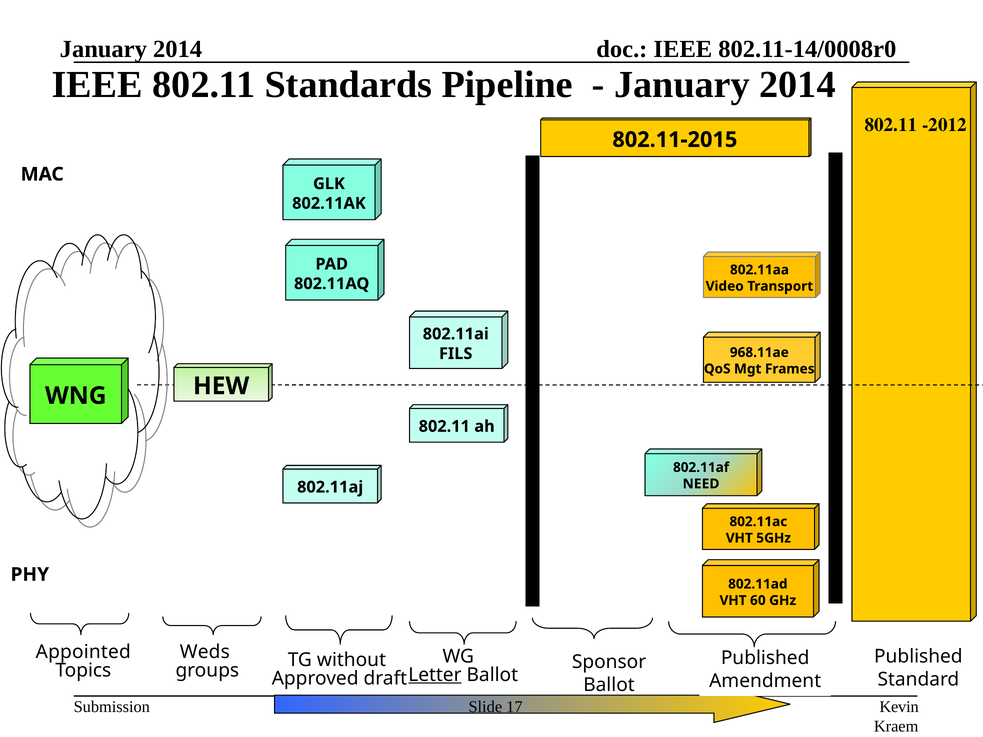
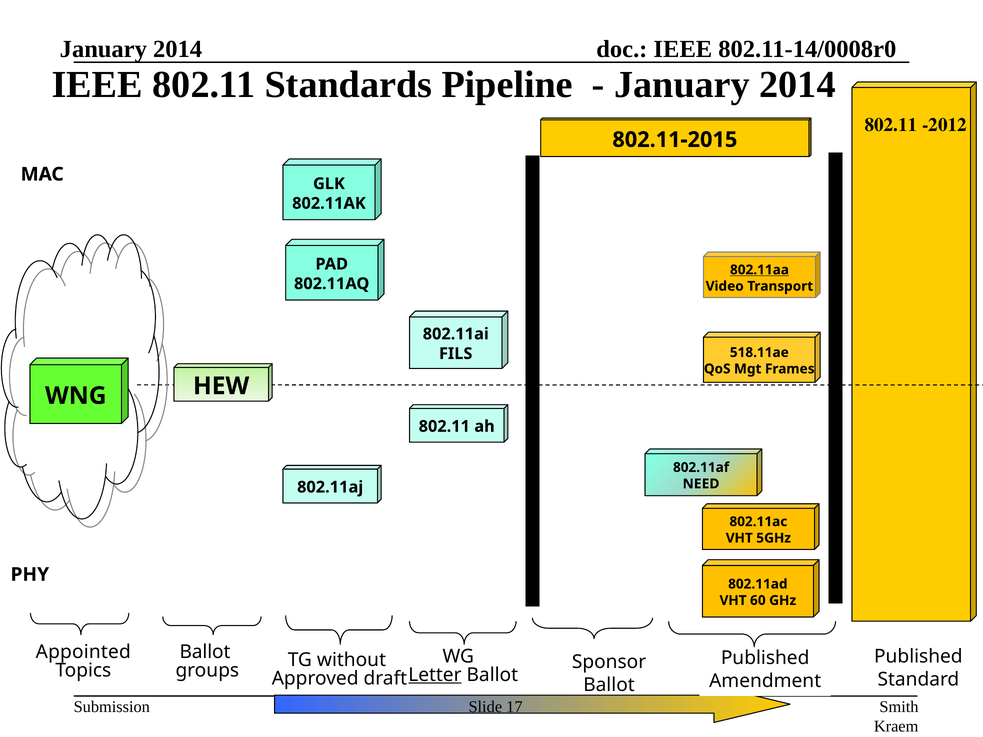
802.11aa underline: none -> present
968.11ae: 968.11ae -> 518.11ae
Weds at (205, 652): Weds -> Ballot
Kevin: Kevin -> Smith
